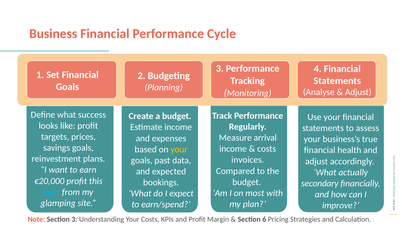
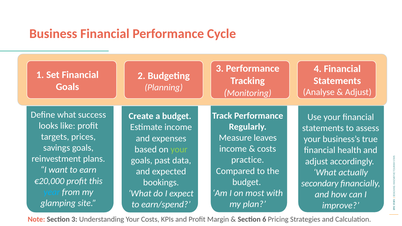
arrival: arrival -> leaves
your at (179, 149) colour: yellow -> light green
invoices: invoices -> practice
